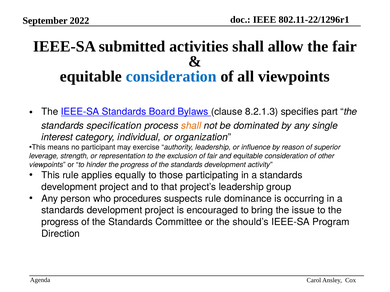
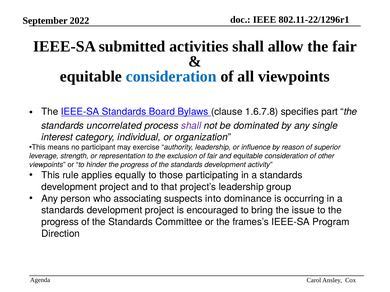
8.2.1.3: 8.2.1.3 -> 1.6.7.8
specification: specification -> uncorrelated
shall at (191, 126) colour: orange -> purple
procedures: procedures -> associating
suspects rule: rule -> into
should’s: should’s -> frames’s
